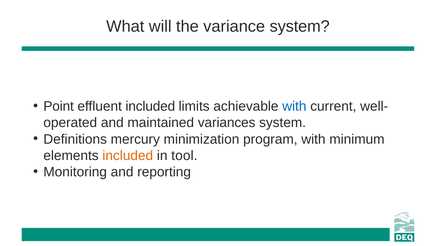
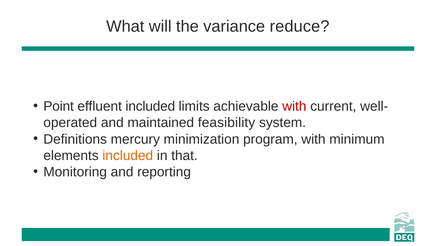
variance system: system -> reduce
with at (294, 106) colour: blue -> red
variances: variances -> feasibility
tool: tool -> that
